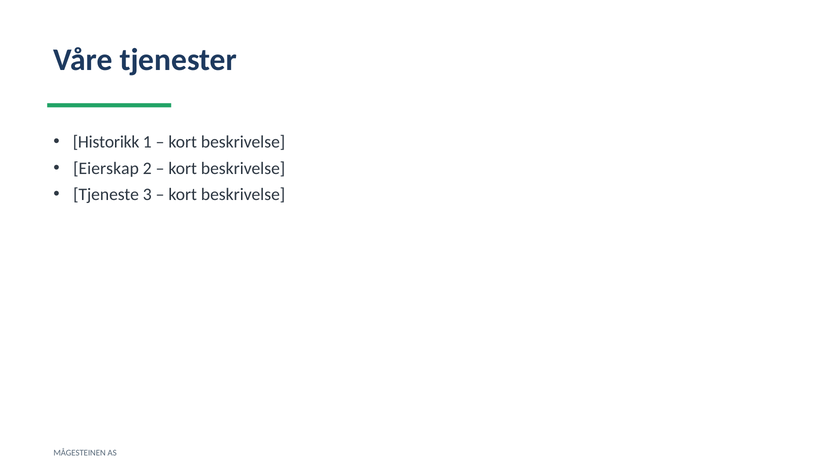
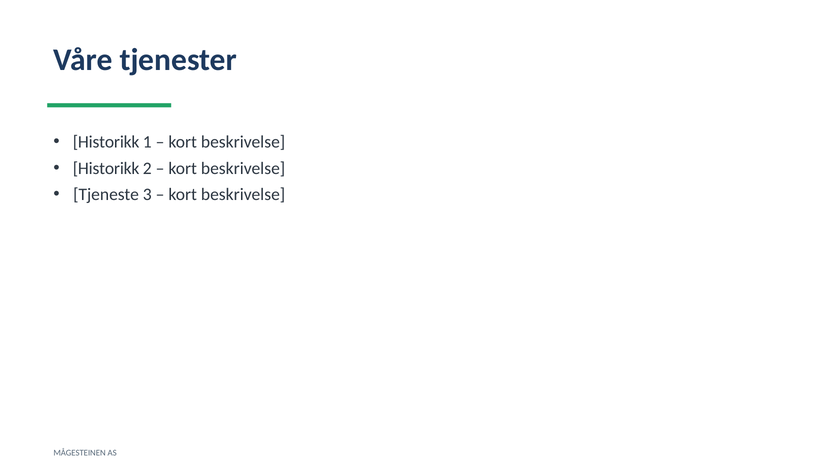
Eierskap at (106, 169): Eierskap -> Historikk
